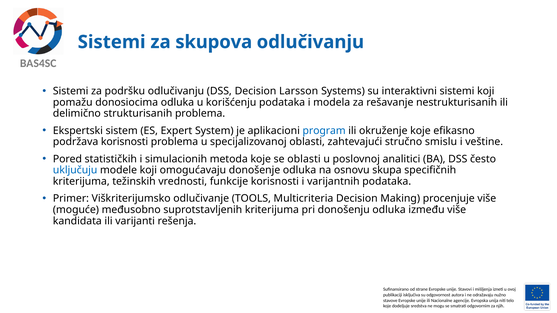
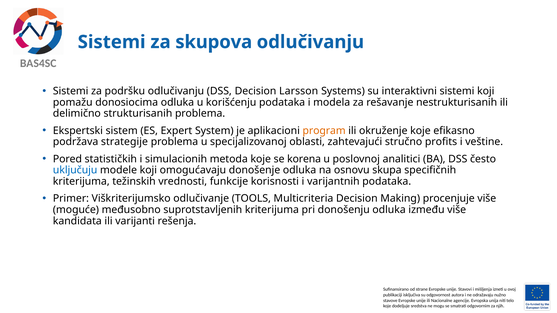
program colour: blue -> orange
podržava korisnosti: korisnosti -> strategije
smislu: smislu -> profits
se oblasti: oblasti -> korena
